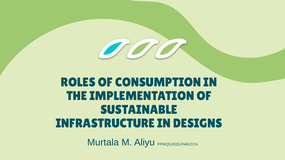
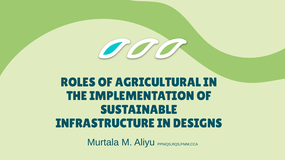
CONSUMPTION: CONSUMPTION -> AGRICULTURAL
